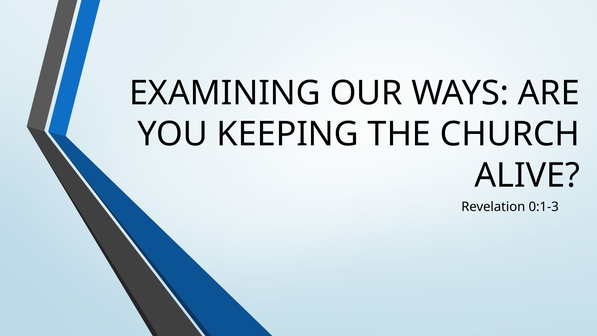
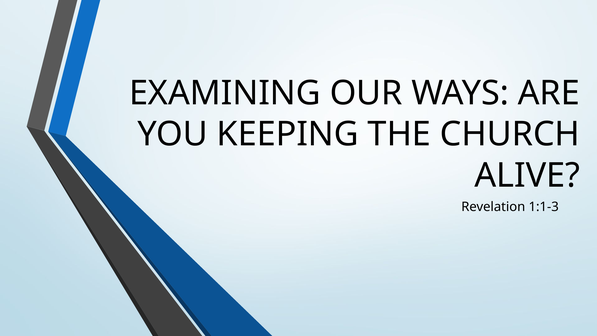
0:1-3: 0:1-3 -> 1:1-3
